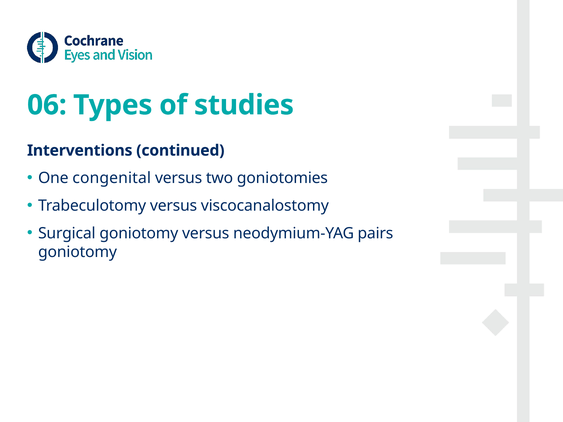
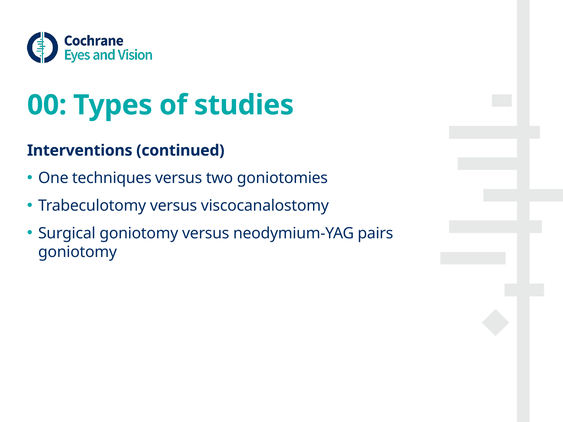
06: 06 -> 00
congenital: congenital -> techniques
